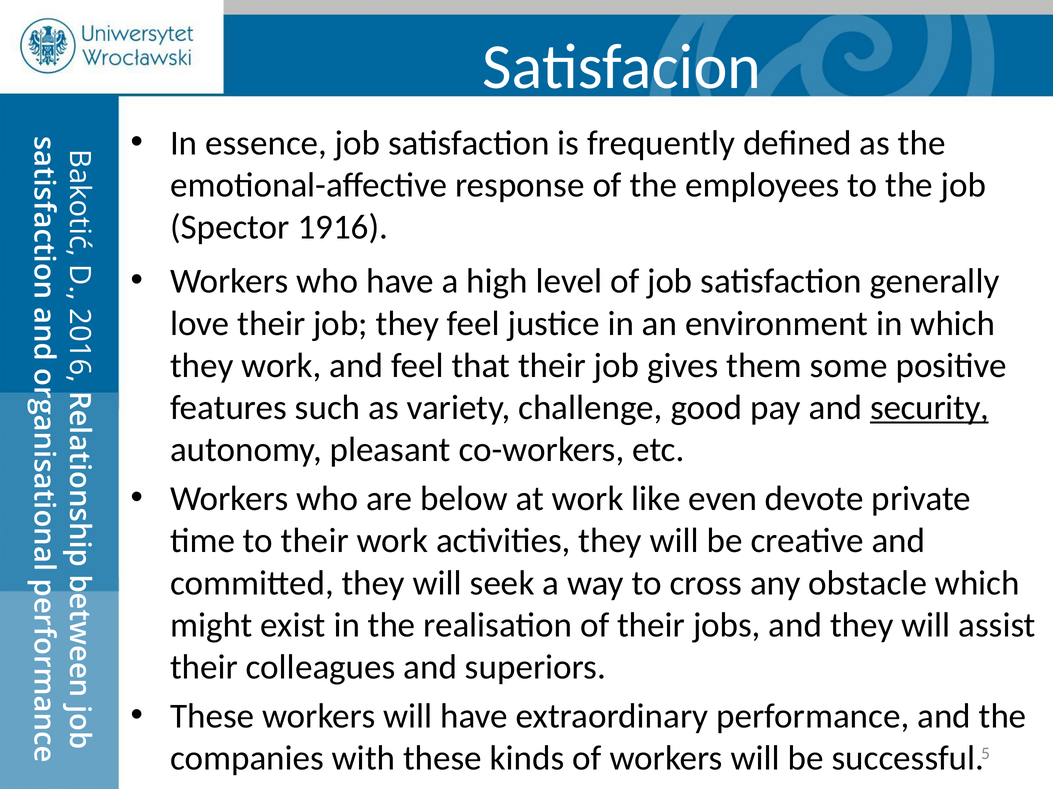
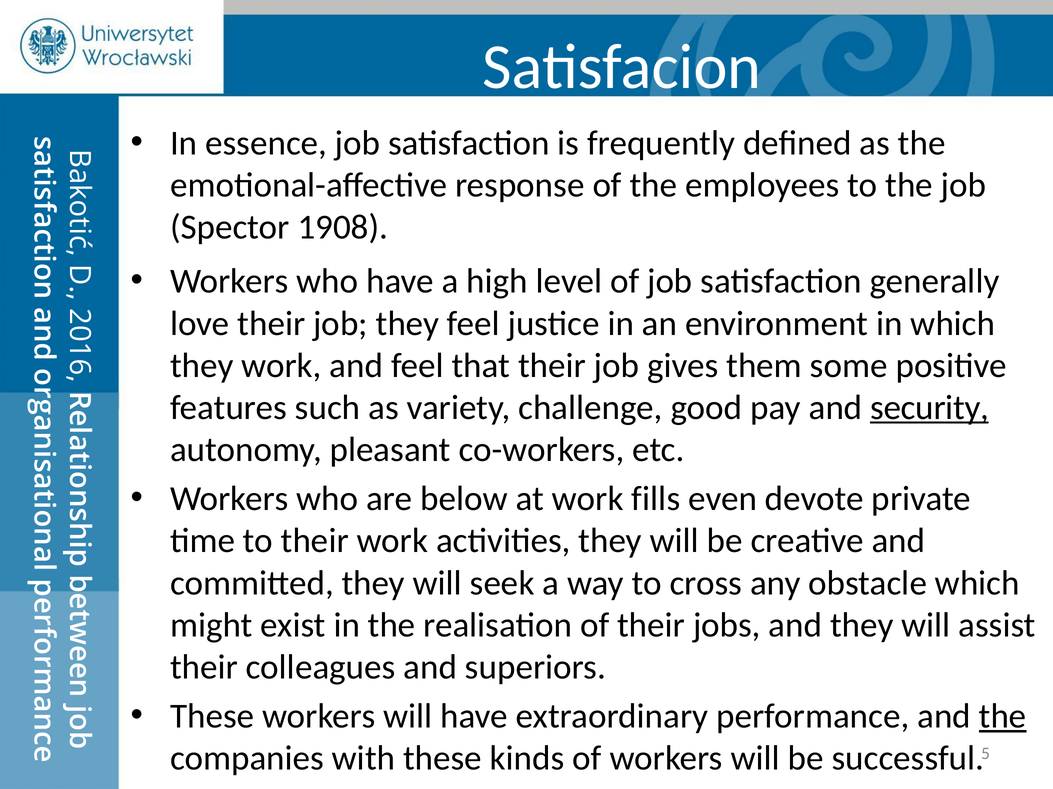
1916: 1916 -> 1908
like: like -> fills
the at (1003, 717) underline: none -> present
